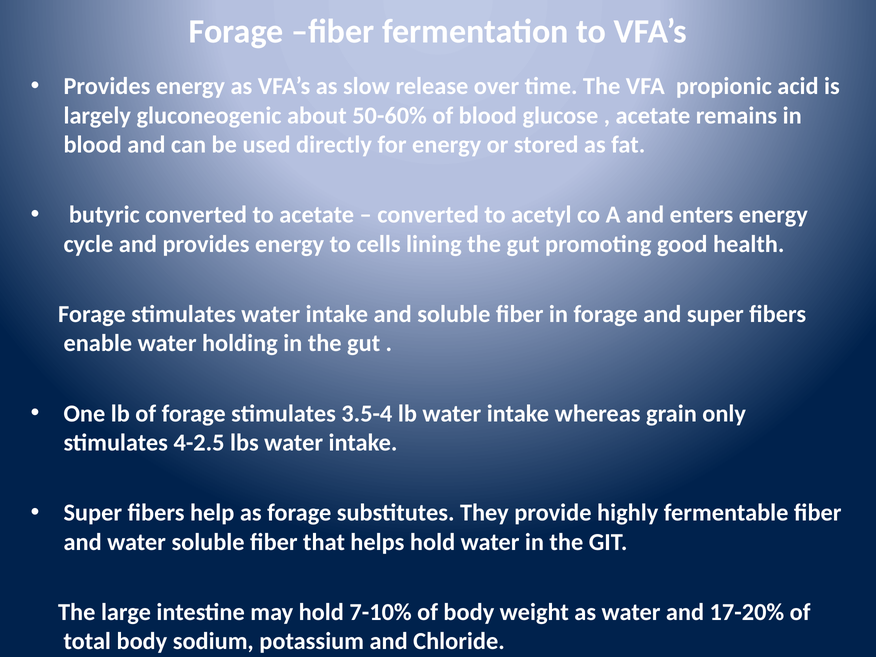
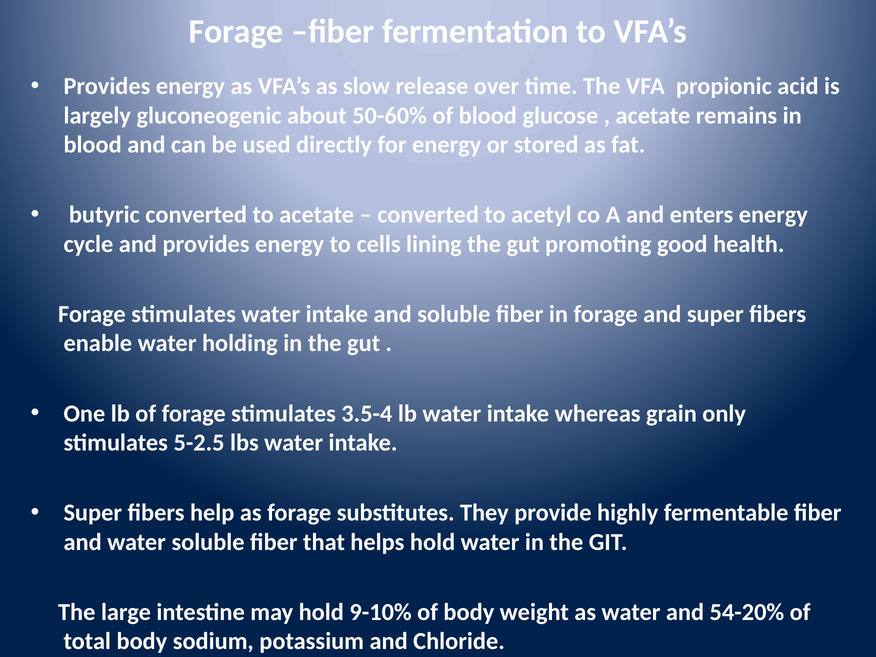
4-2.5: 4-2.5 -> 5-2.5
7-10%: 7-10% -> 9-10%
17-20%: 17-20% -> 54-20%
